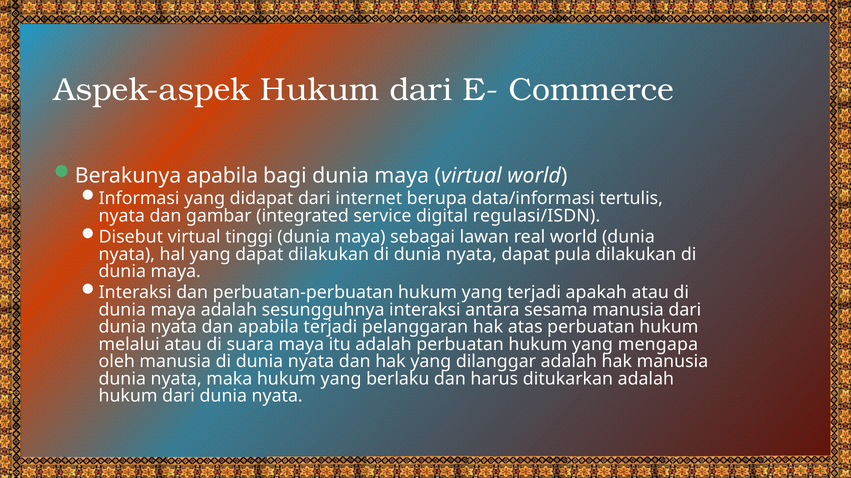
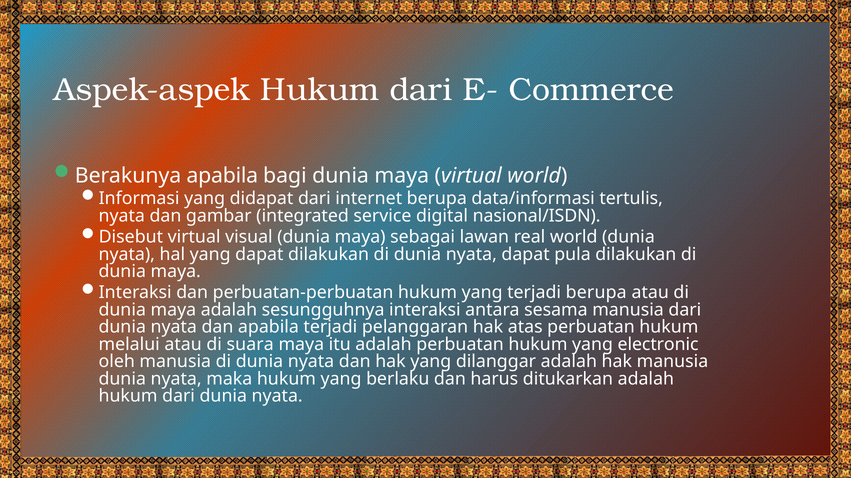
regulasi/ISDN: regulasi/ISDN -> nasional/ISDN
tinggi: tinggi -> visual
terjadi apakah: apakah -> berupa
mengapa: mengapa -> electronic
